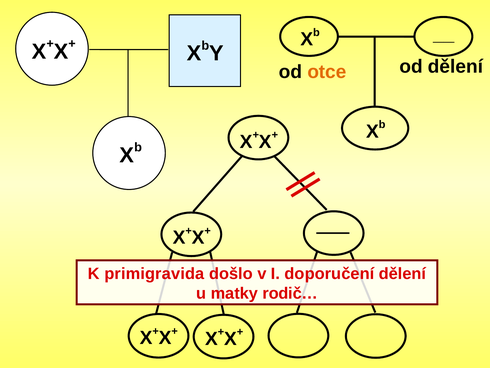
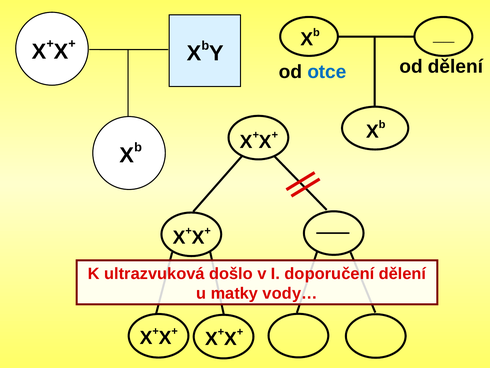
otce colour: orange -> blue
primigravida: primigravida -> ultrazvuková
rodič…: rodič… -> vody…
